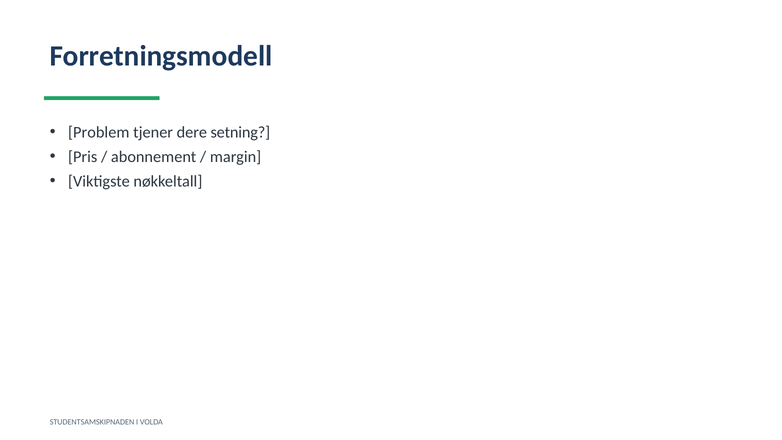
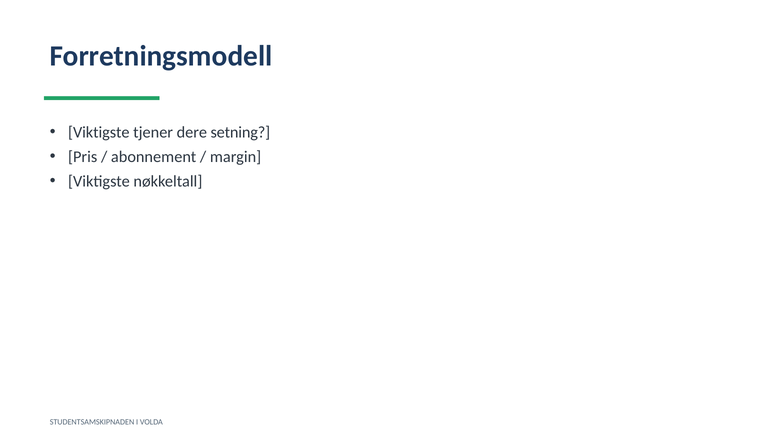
Problem at (99, 132): Problem -> Viktigste
